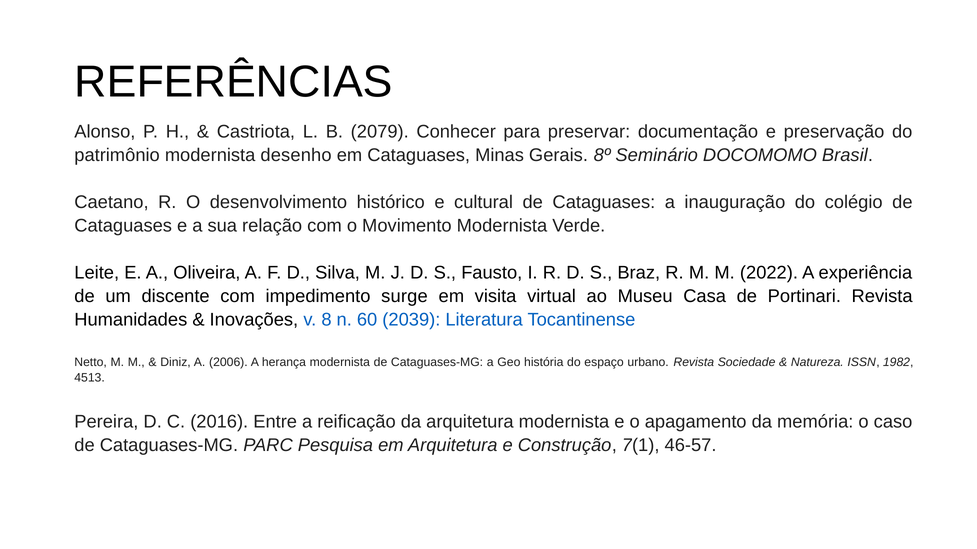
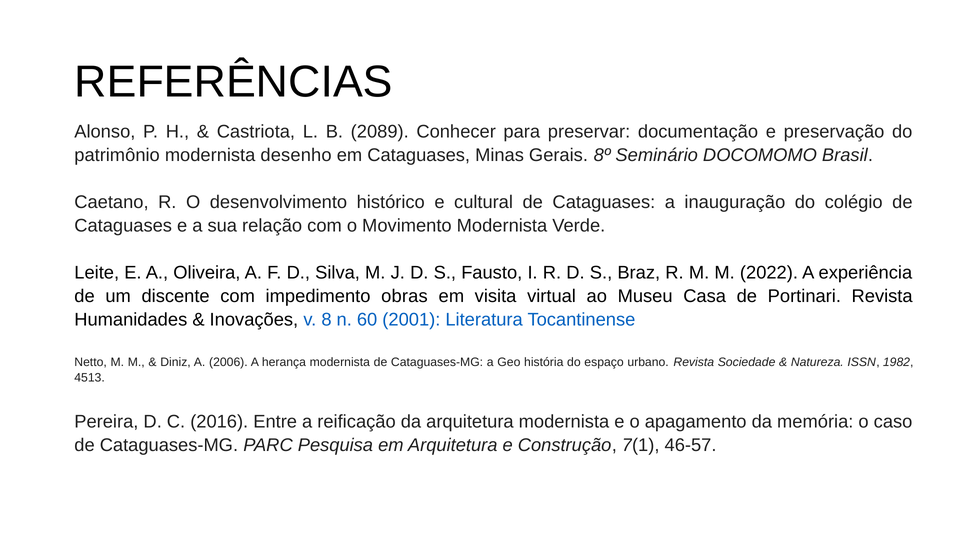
2079: 2079 -> 2089
surge: surge -> obras
2039: 2039 -> 2001
